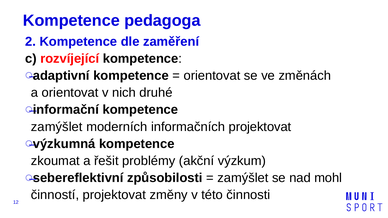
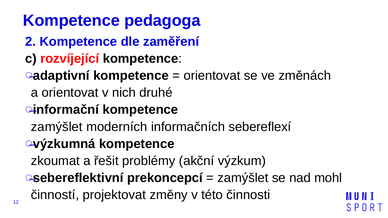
informačních projektovat: projektovat -> sebereflexí
způsobilosti: způsobilosti -> prekoncepcí
